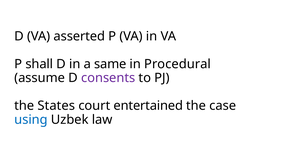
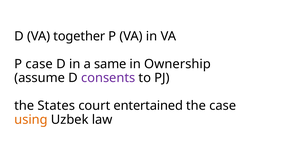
asserted: asserted -> together
P shall: shall -> case
Procedural: Procedural -> Ownership
using colour: blue -> orange
